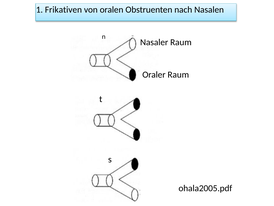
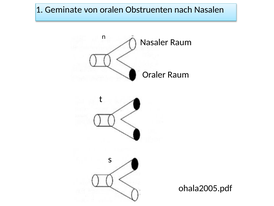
Frikativen: Frikativen -> Geminate
